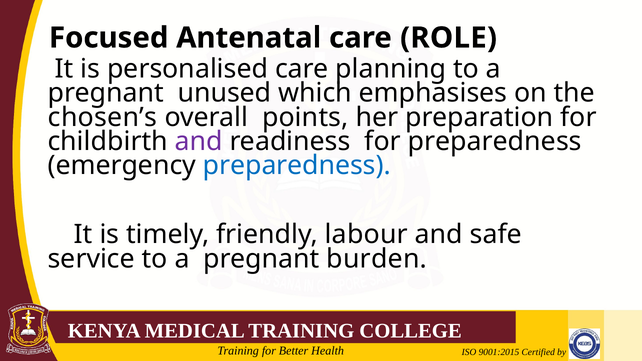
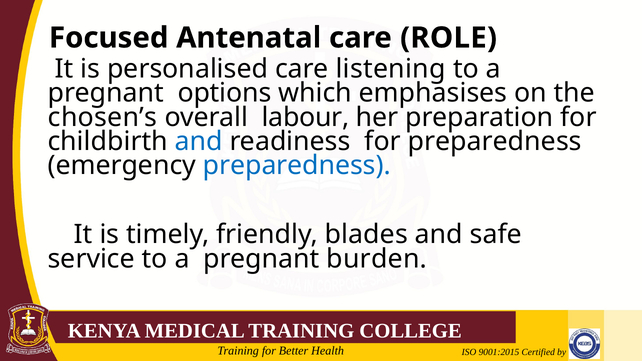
planning: planning -> listening
unused: unused -> options
points: points -> labour
and at (199, 141) colour: purple -> blue
labour: labour -> blades
